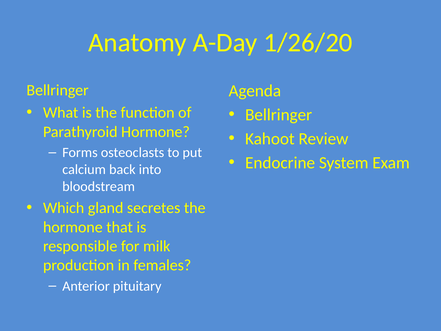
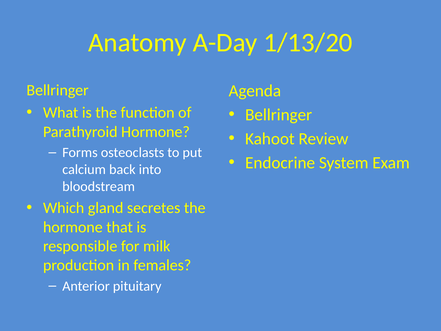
1/26/20: 1/26/20 -> 1/13/20
